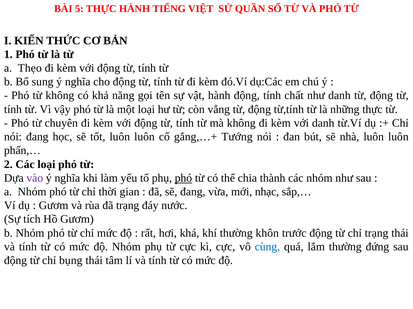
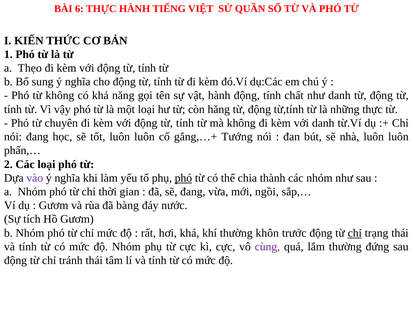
5: 5 -> 6
vẳng: vẳng -> hăng
nhạc: nhạc -> ngồi
đã trạng: trạng -> bàng
chỉ at (355, 233) underline: none -> present
cùng colour: blue -> purple
bụng: bụng -> tránh
